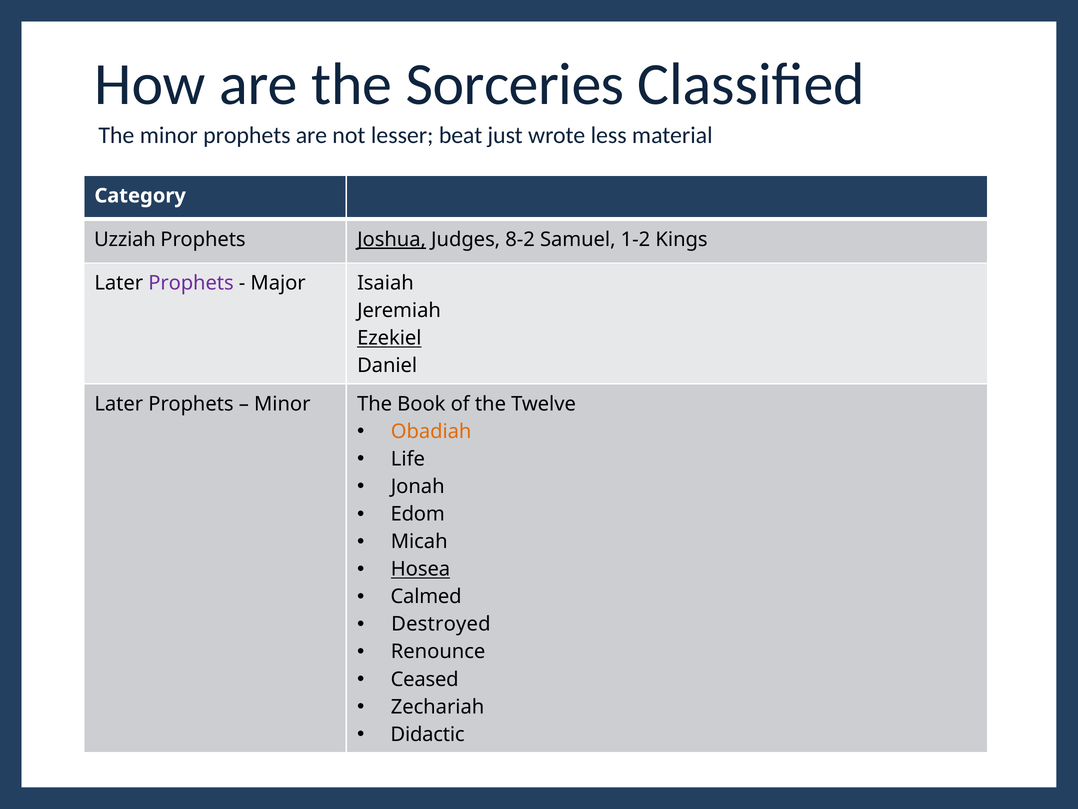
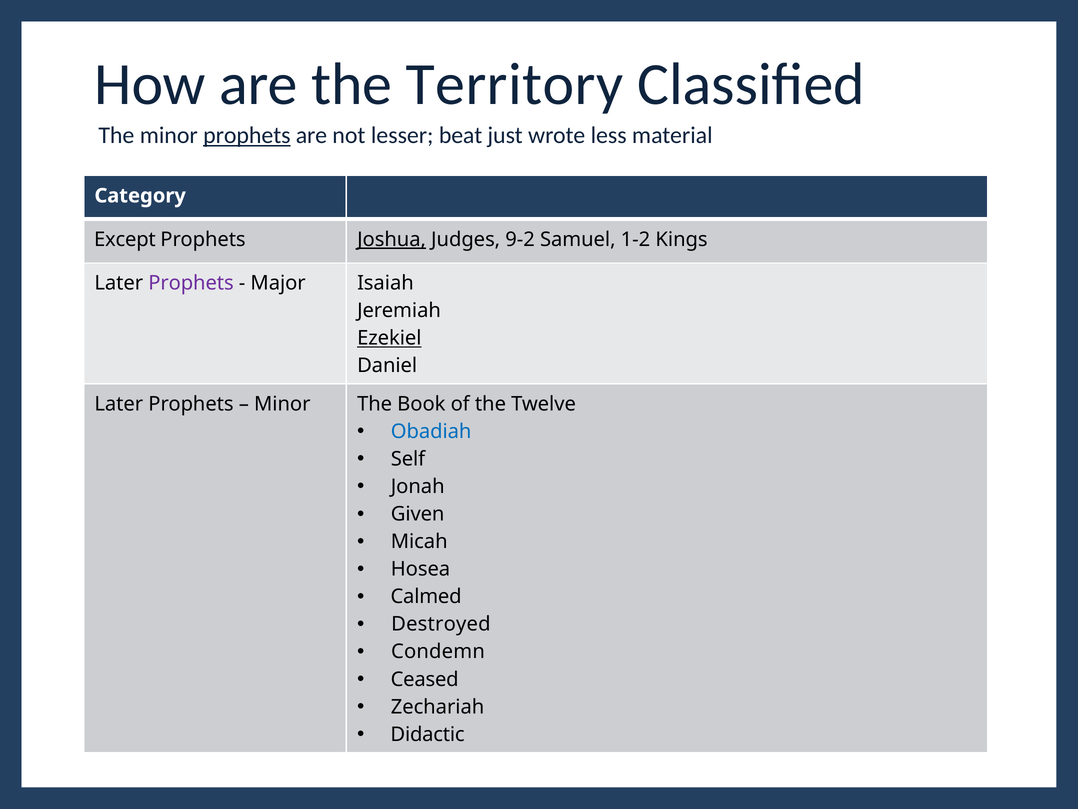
Sorceries: Sorceries -> Territory
prophets at (247, 135) underline: none -> present
Uzziah: Uzziah -> Except
8-2: 8-2 -> 9-2
Obadiah colour: orange -> blue
Life: Life -> Self
Edom: Edom -> Given
Hosea underline: present -> none
Renounce: Renounce -> Condemn
